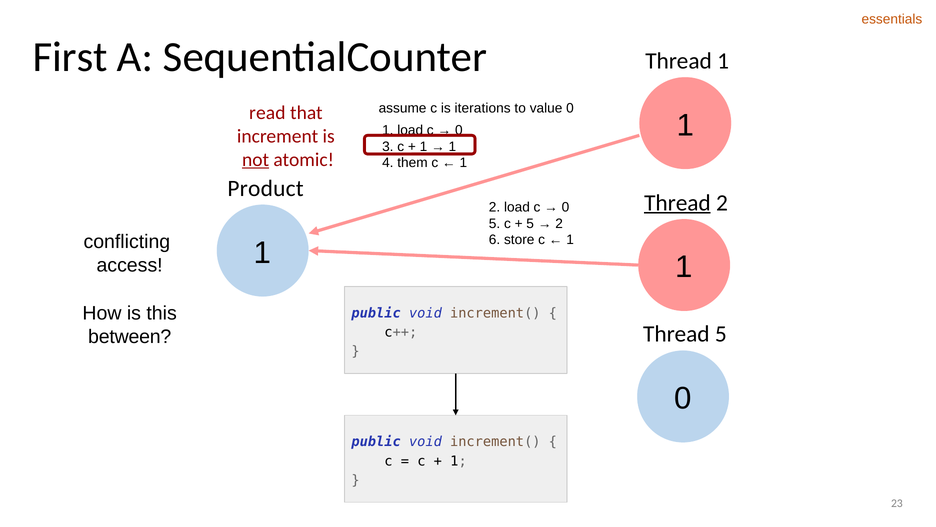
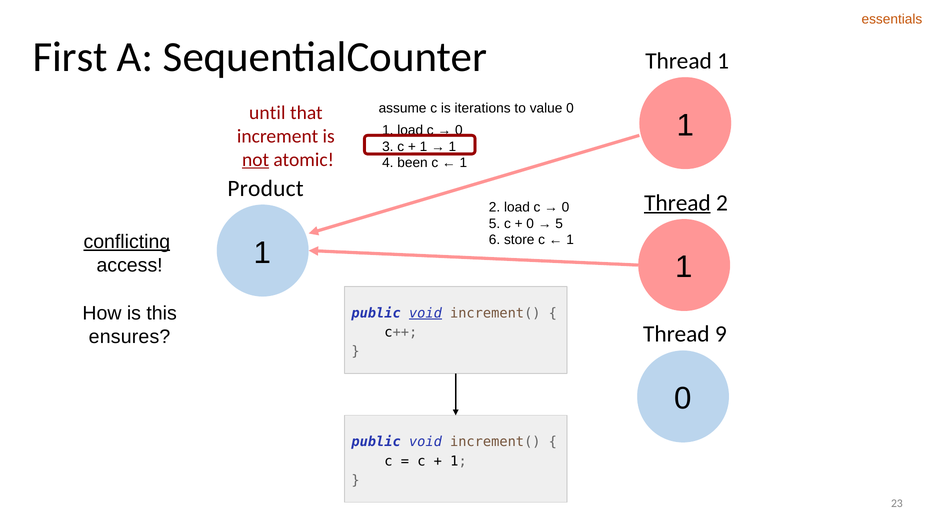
read: read -> until
them: them -> been
5 at (530, 223): 5 -> 0
2 at (559, 223): 2 -> 5
conflicting underline: none -> present
void at (425, 313) underline: none -> present
Thread 5: 5 -> 9
between: between -> ensures
